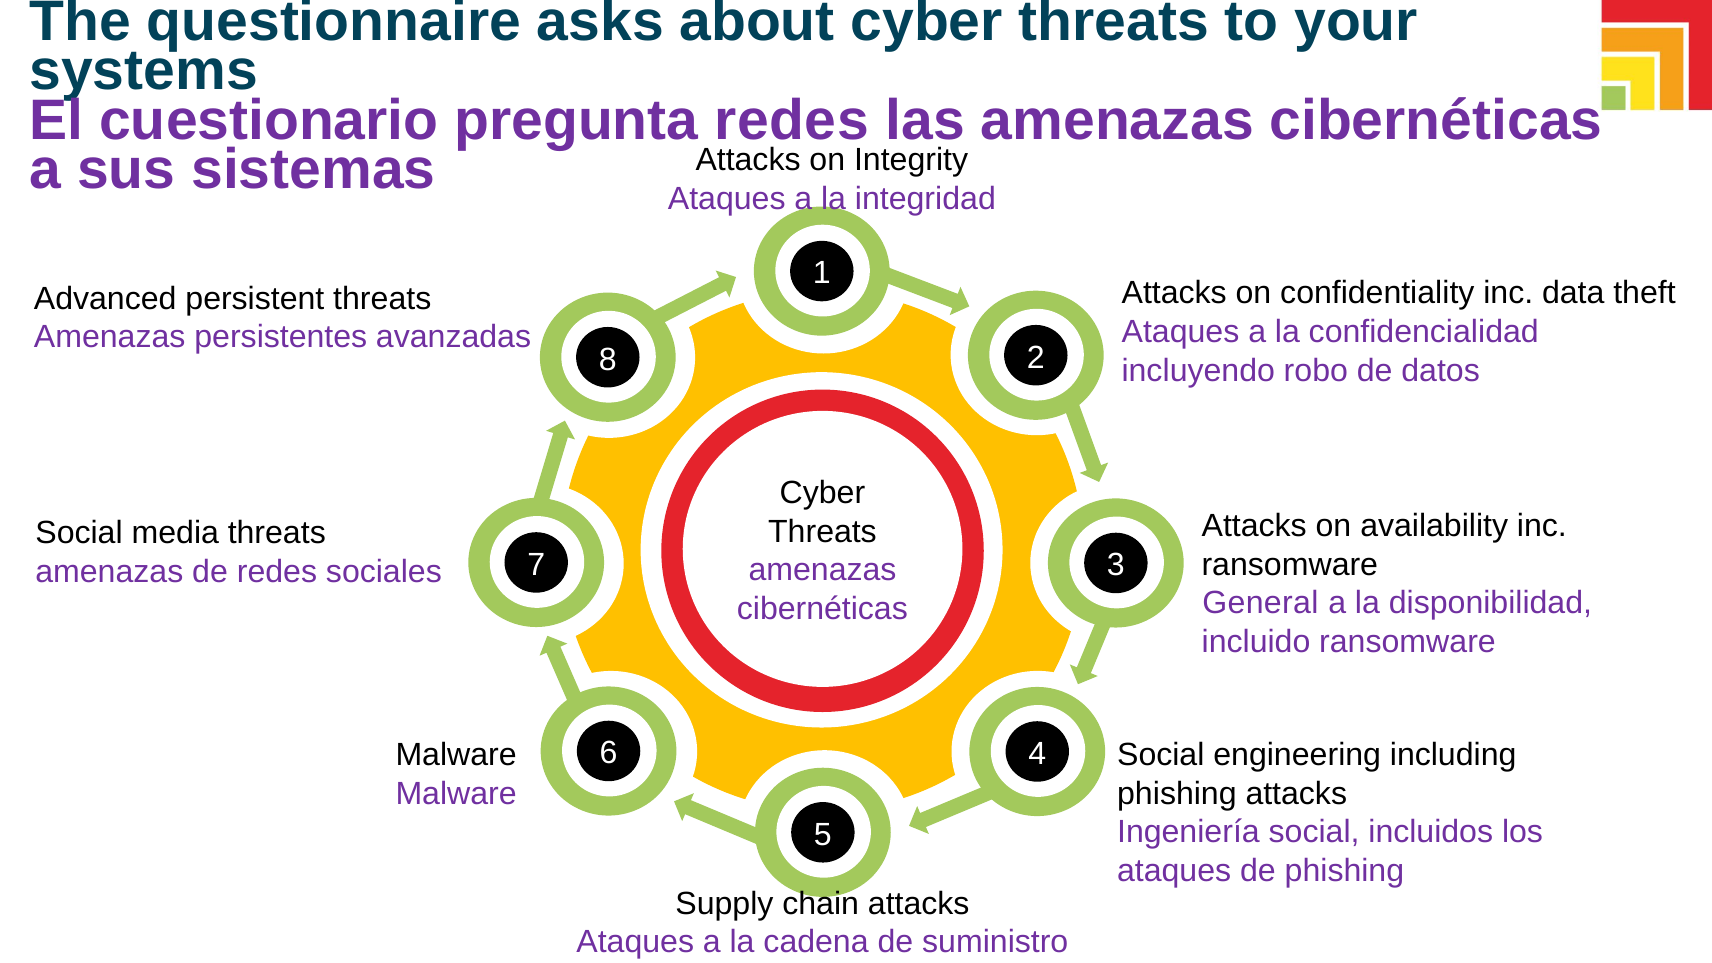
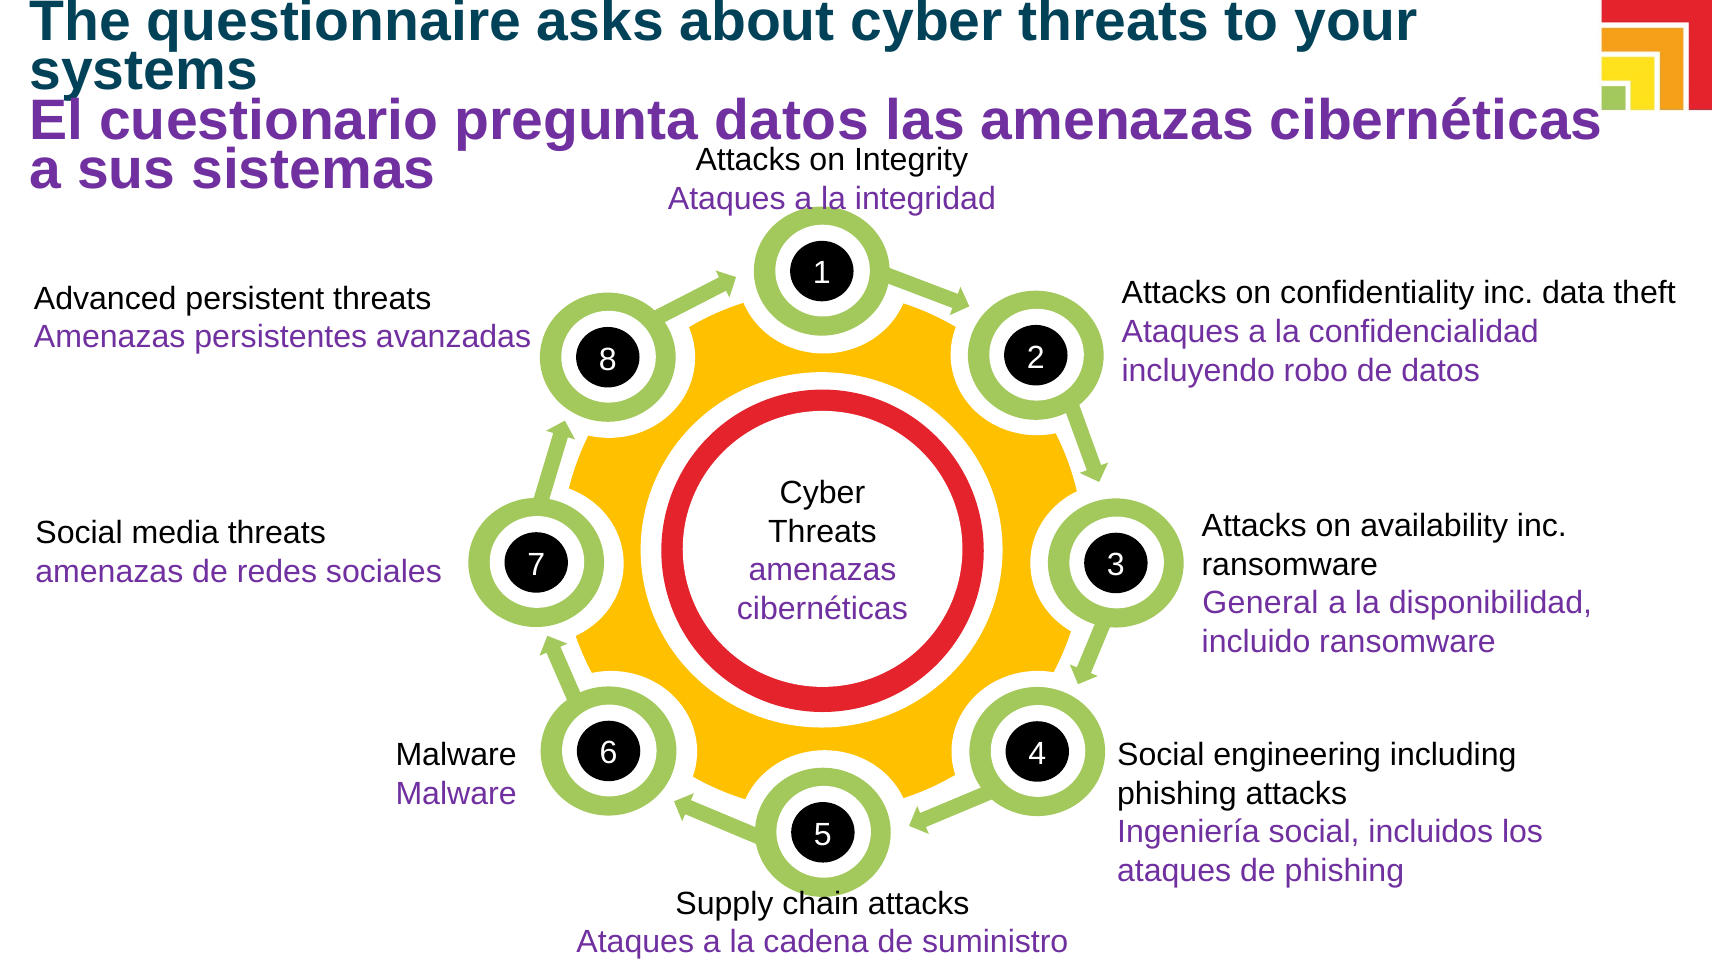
pregunta redes: redes -> datos
